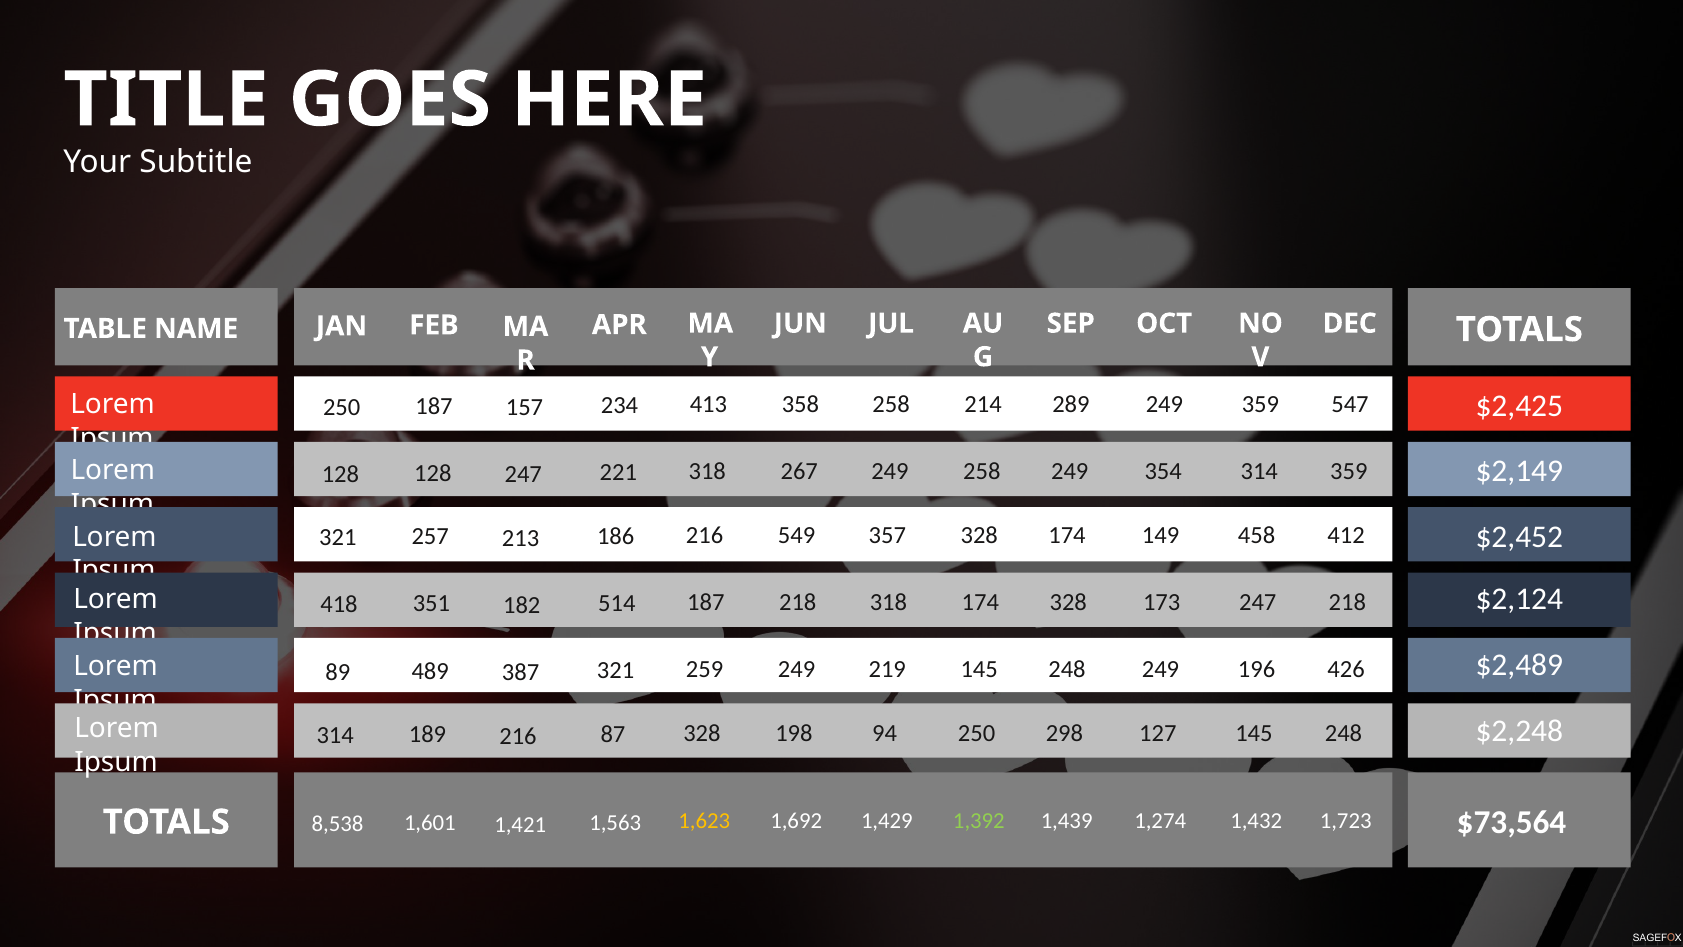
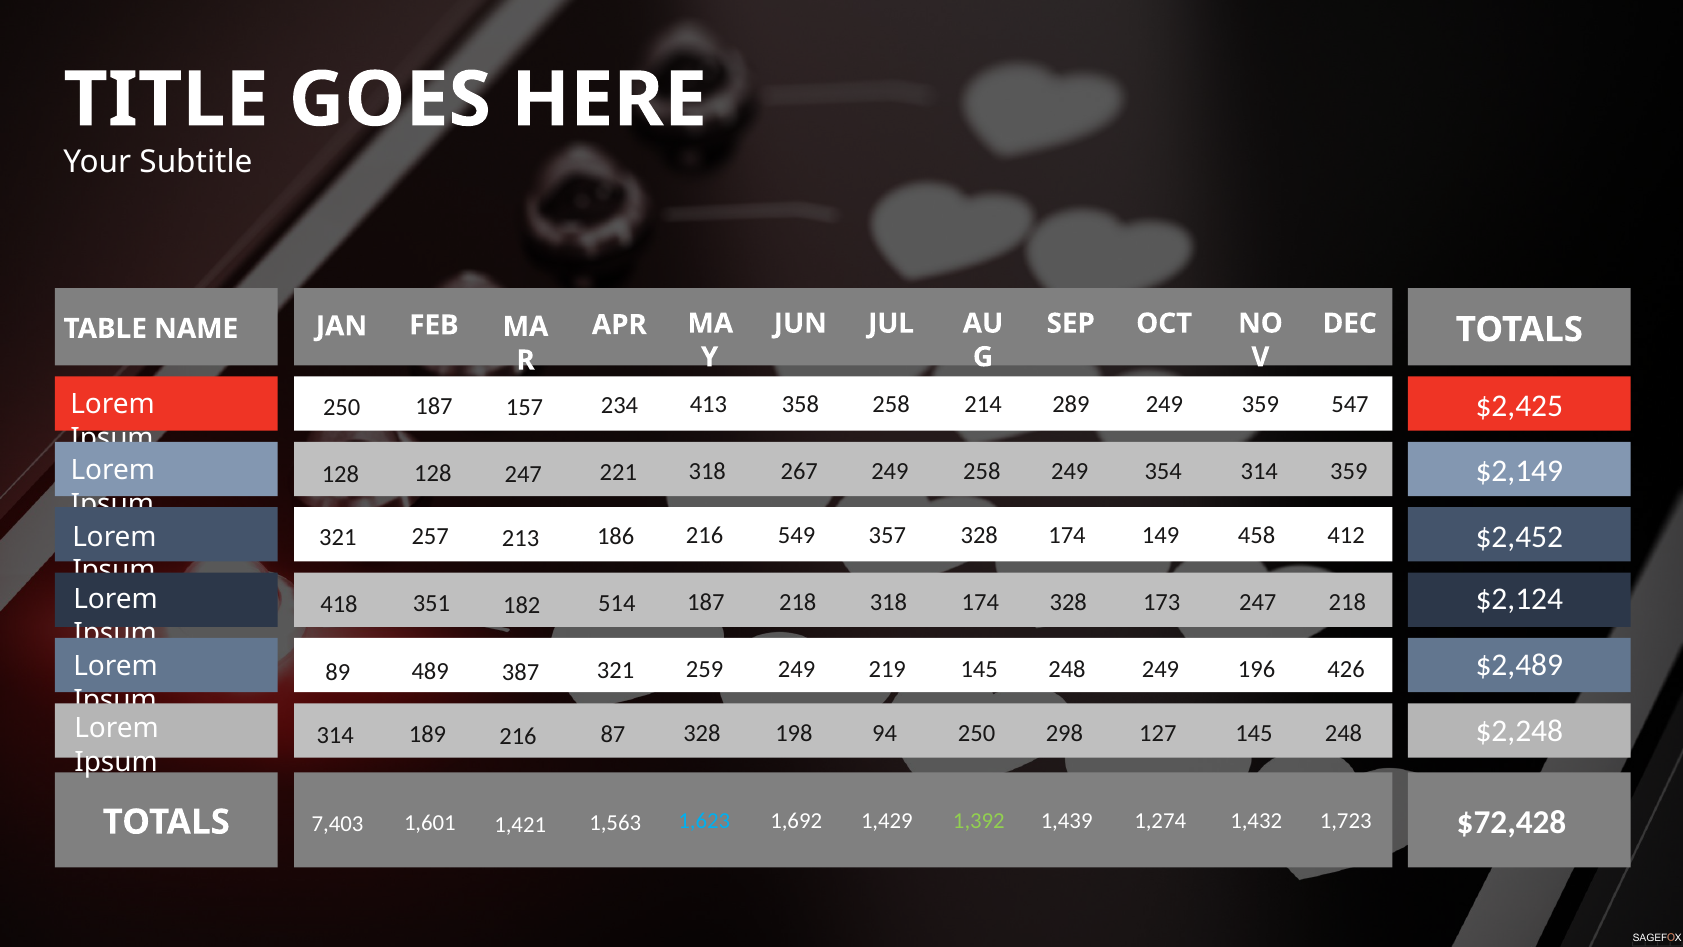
$73,564: $73,564 -> $72,428
1,623 colour: yellow -> light blue
8,538: 8,538 -> 7,403
